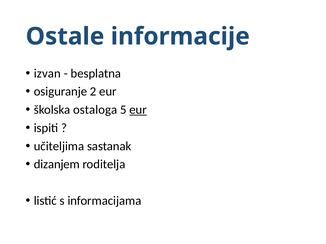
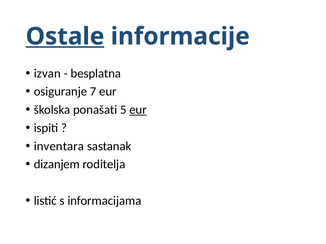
Ostale underline: none -> present
2: 2 -> 7
ostaloga: ostaloga -> ponašati
učiteljima: učiteljima -> inventara
